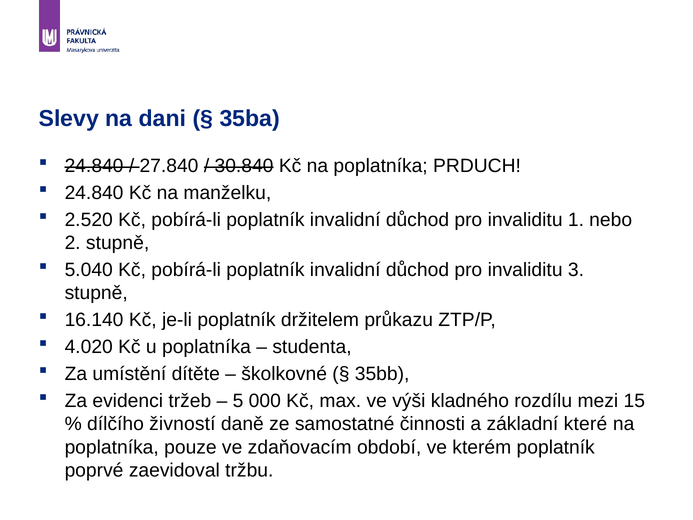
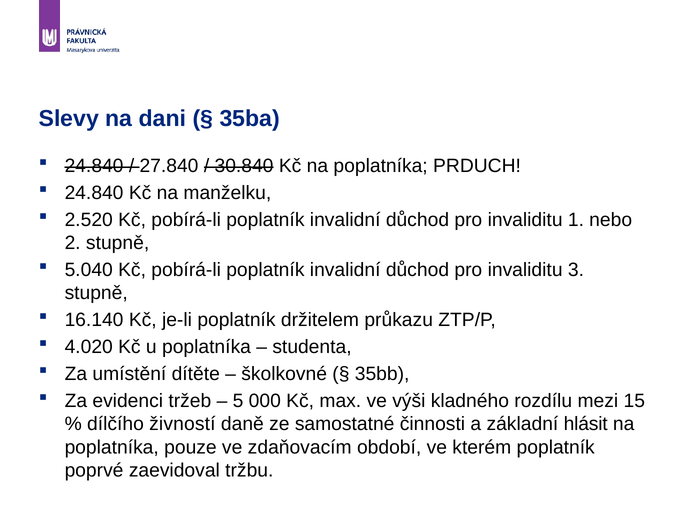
které: které -> hlásit
